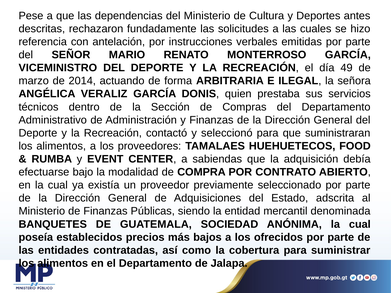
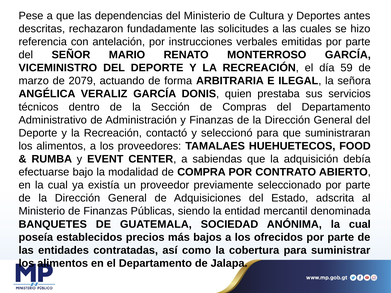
49: 49 -> 59
2014: 2014 -> 2079
